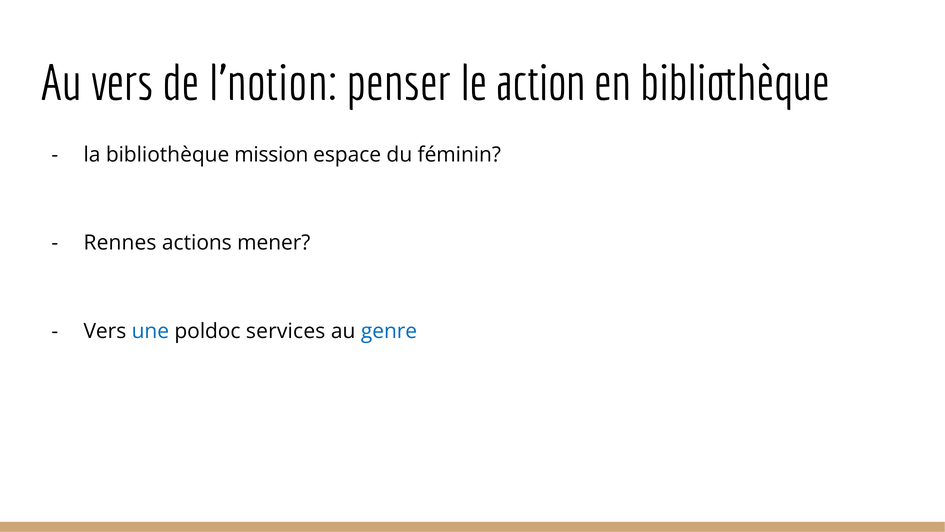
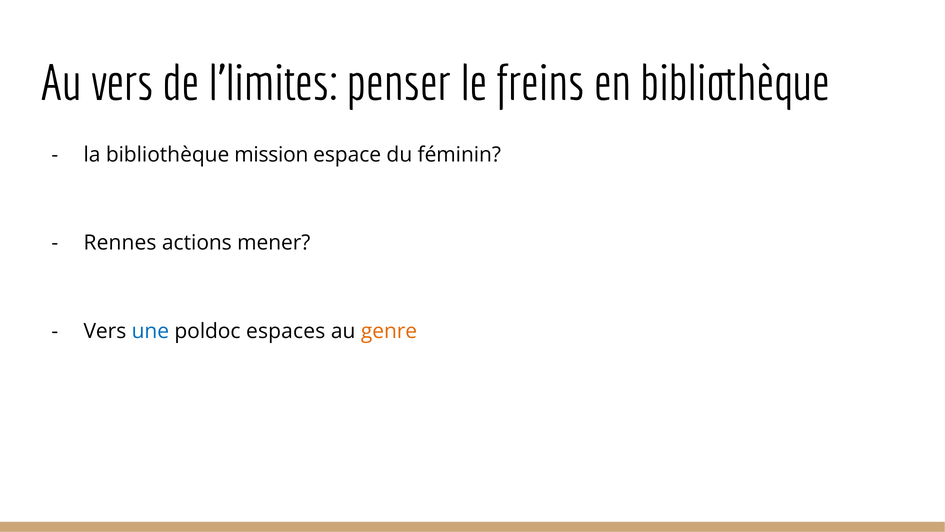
l’notion: l’notion -> l’limites
action: action -> freins
services: services -> espaces
genre colour: blue -> orange
